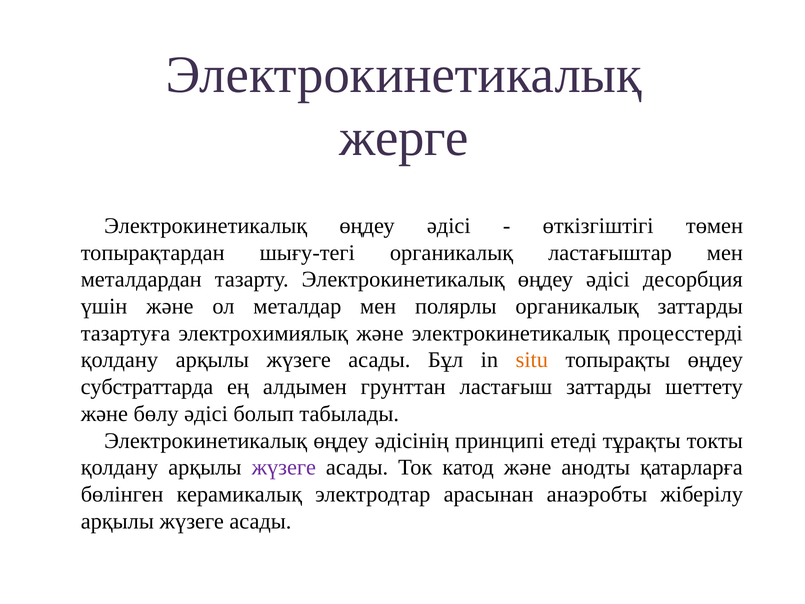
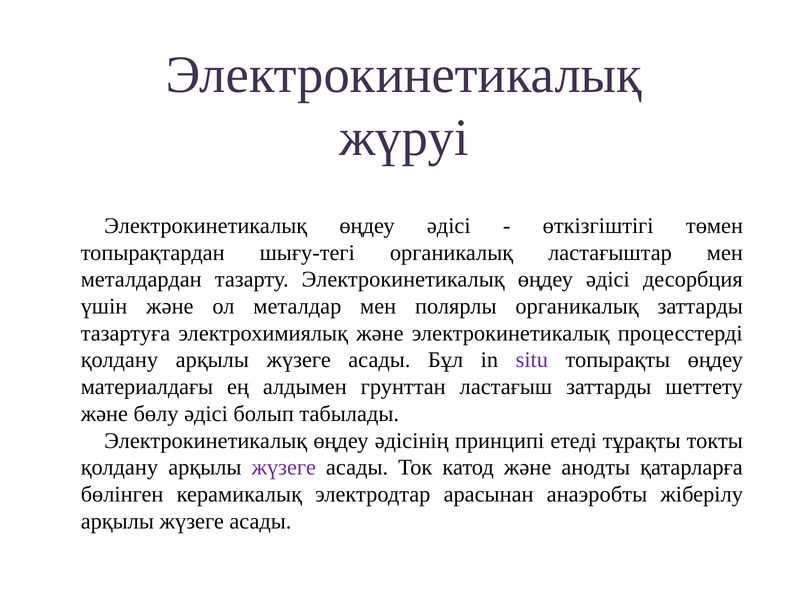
жерге: жерге -> жүруі
situ colour: orange -> purple
субстраттарда: субстраттарда -> материалдағы
